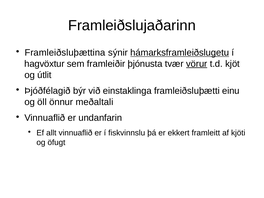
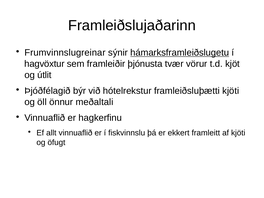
Framleiðsluþættina: Framleiðsluþættina -> Frumvinnslugreinar
vörur underline: present -> none
einstaklinga: einstaklinga -> hótelrekstur
framleiðsluþætti einu: einu -> kjöti
undanfarin: undanfarin -> hagkerfinu
